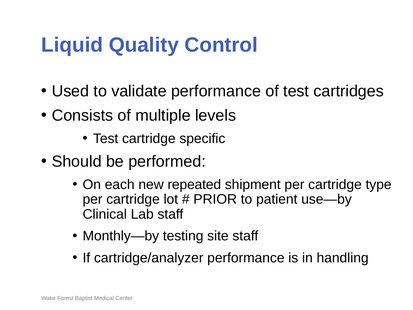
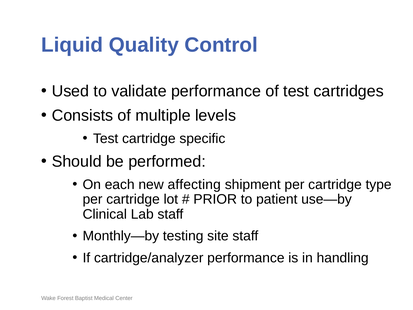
repeated: repeated -> affecting
